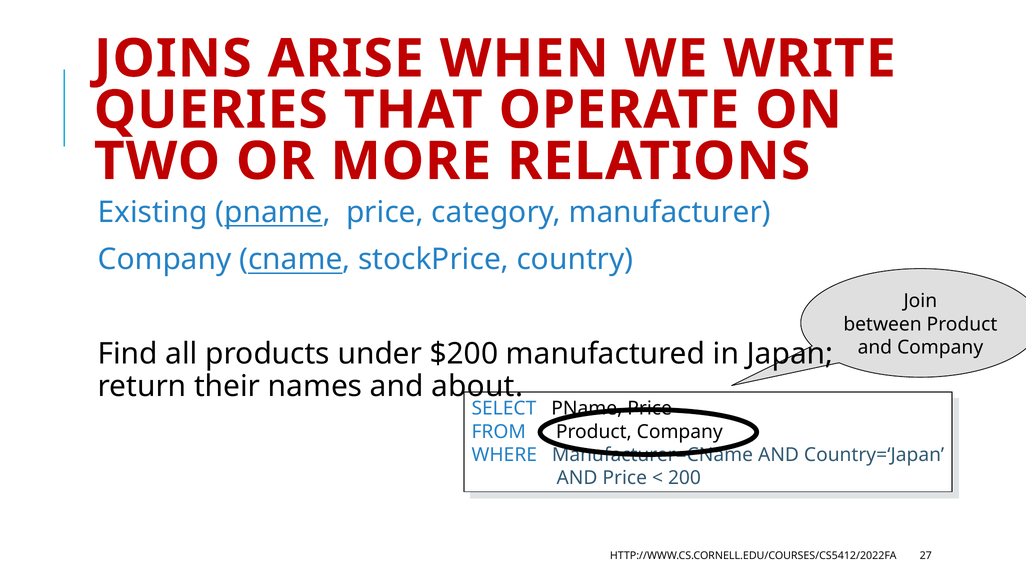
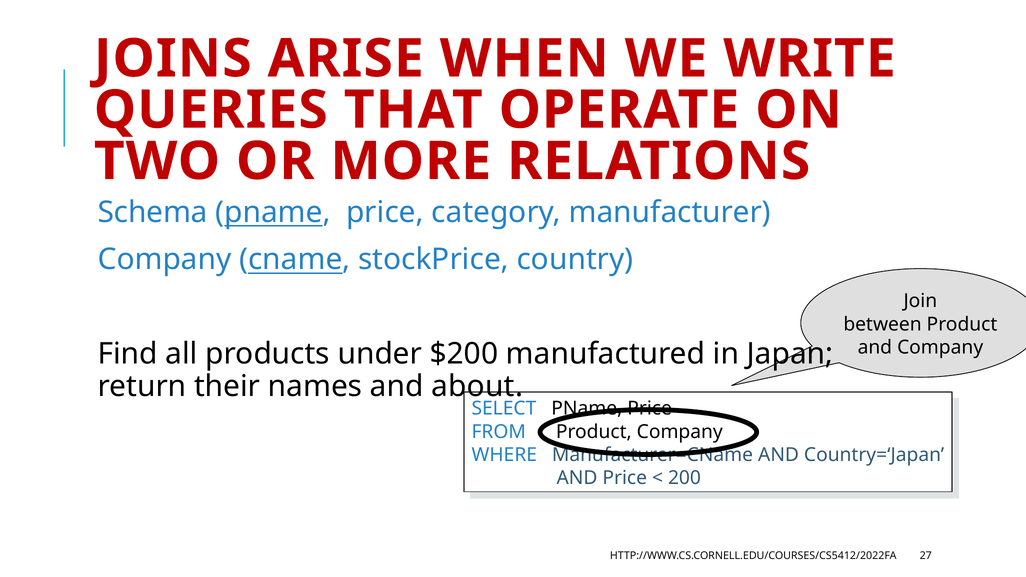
Existing: Existing -> Schema
